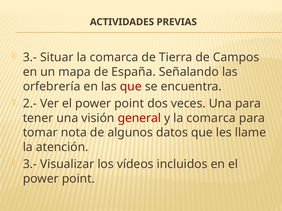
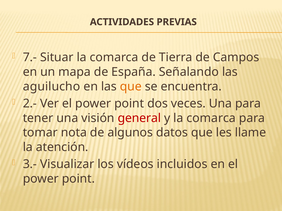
3.- at (30, 57): 3.- -> 7.-
orfebrería: orfebrería -> aguilucho
que at (131, 87) colour: red -> orange
